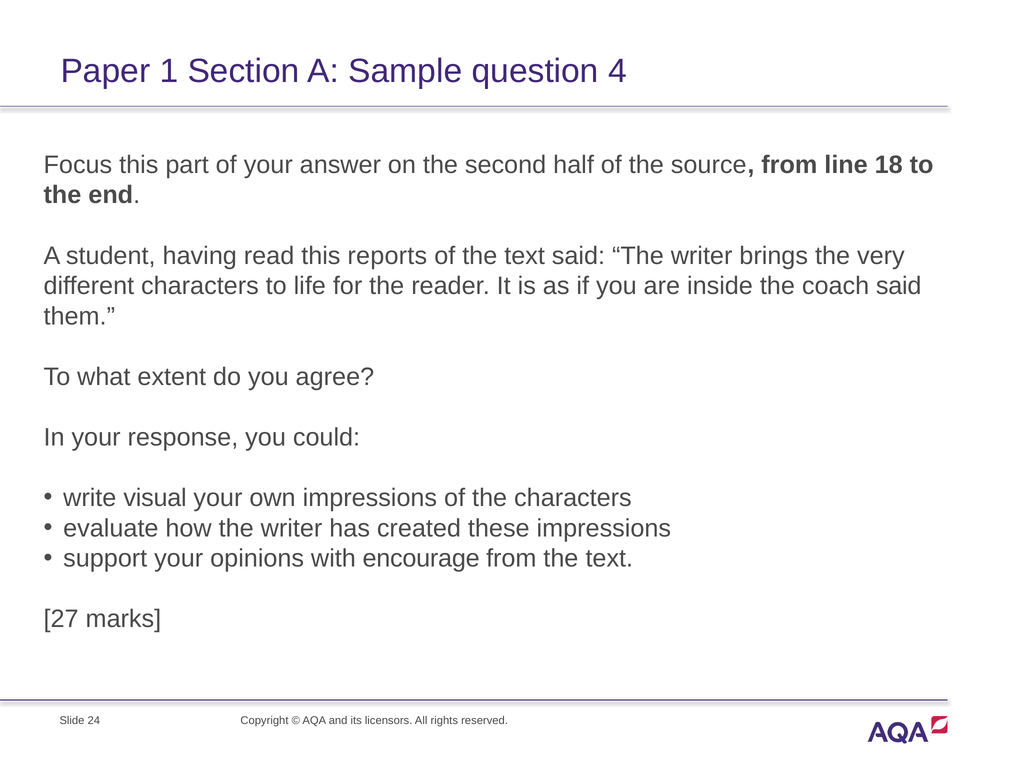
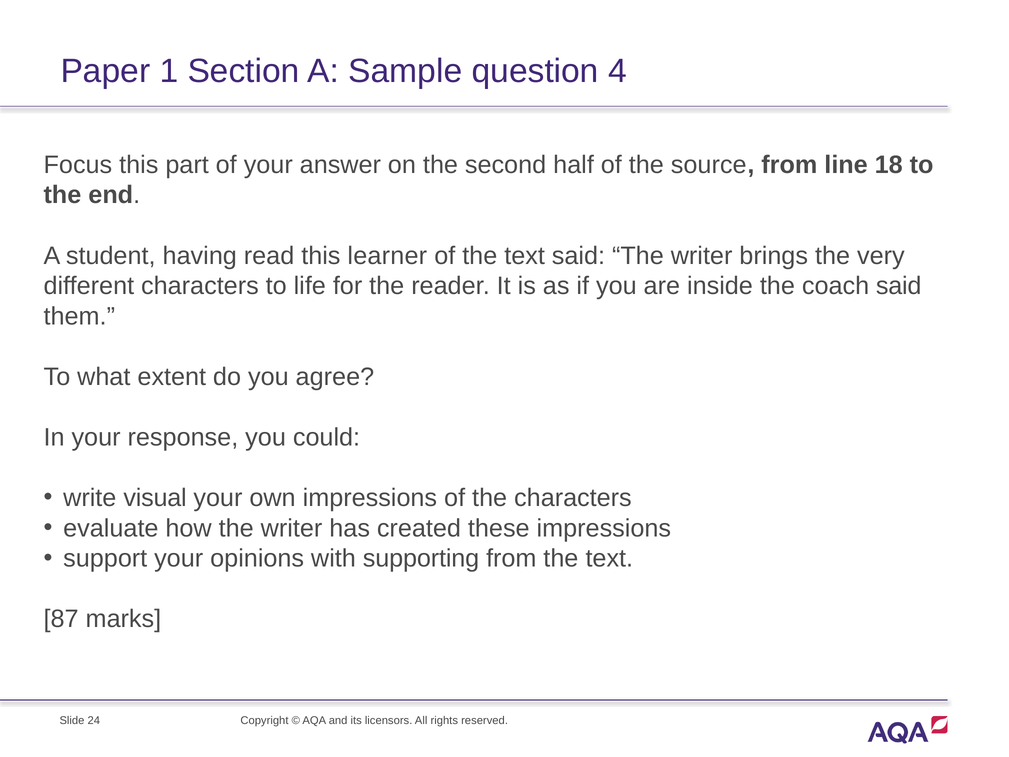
reports: reports -> learner
encourage: encourage -> supporting
27: 27 -> 87
